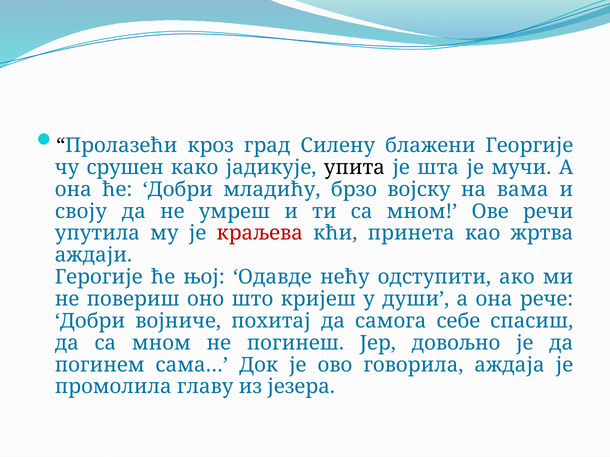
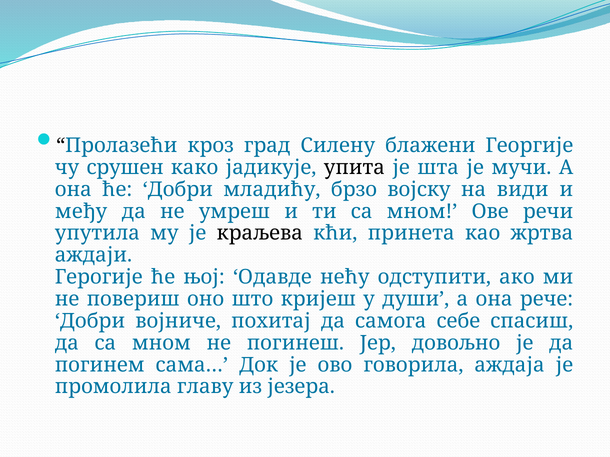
вама: вама -> види
своју: своју -> међу
краљева colour: red -> black
